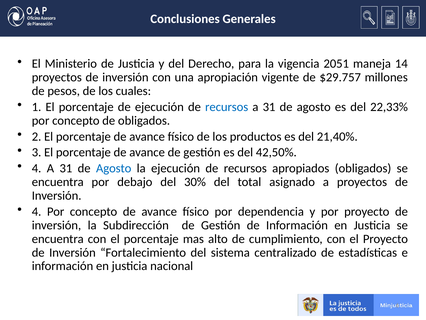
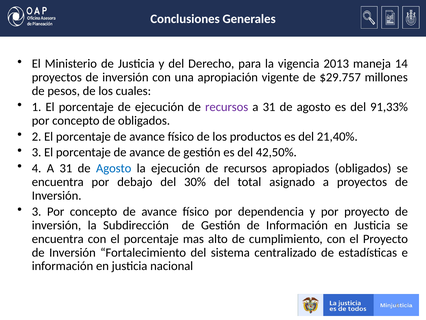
2051: 2051 -> 2013
recursos at (227, 107) colour: blue -> purple
22,33%: 22,33% -> 91,33%
4 at (37, 211): 4 -> 3
